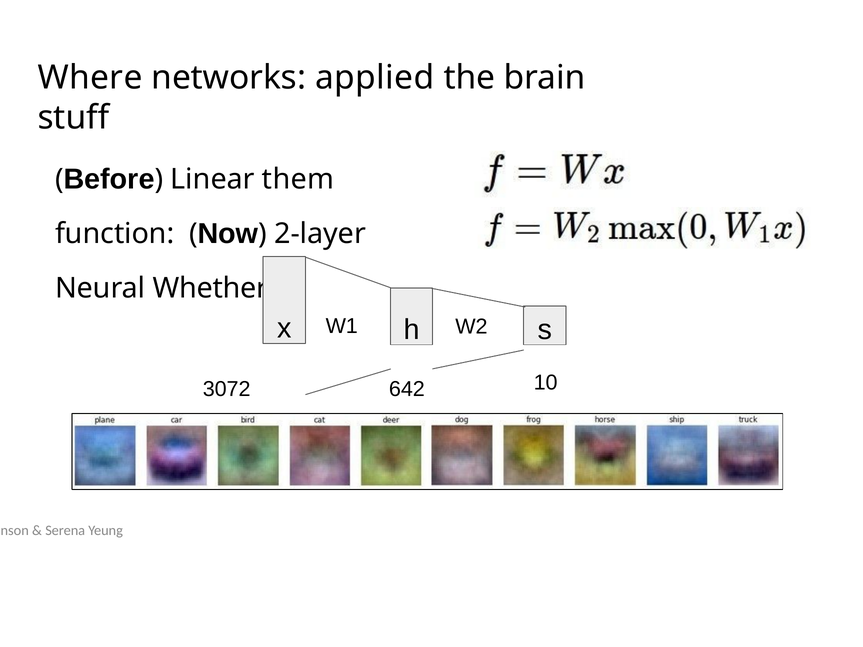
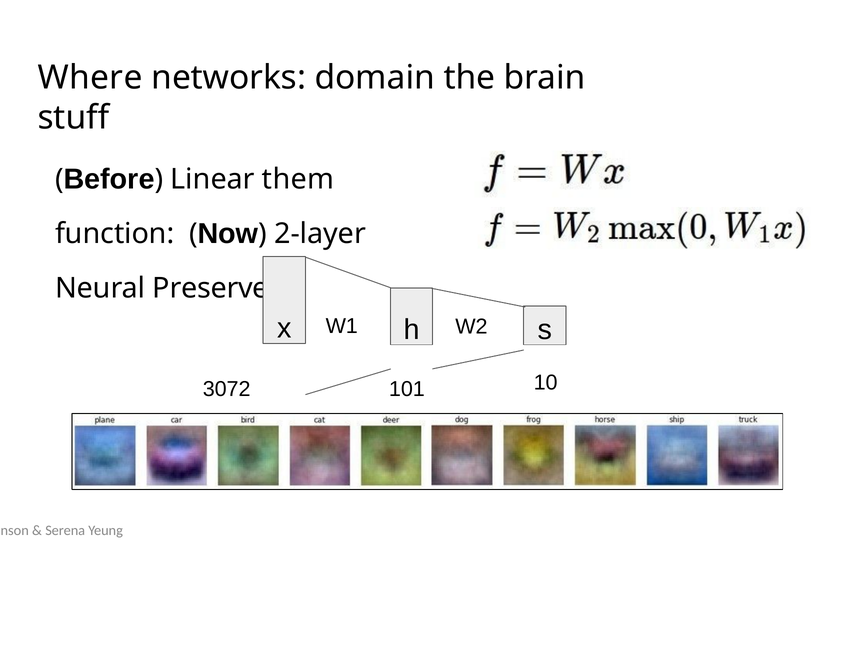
applied: applied -> domain
Whether: Whether -> Preserve
642: 642 -> 101
